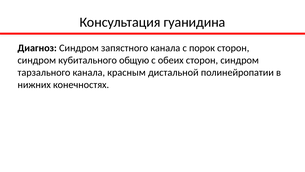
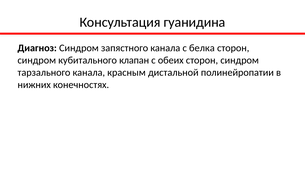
порок: порок -> белка
общую: общую -> клапан
